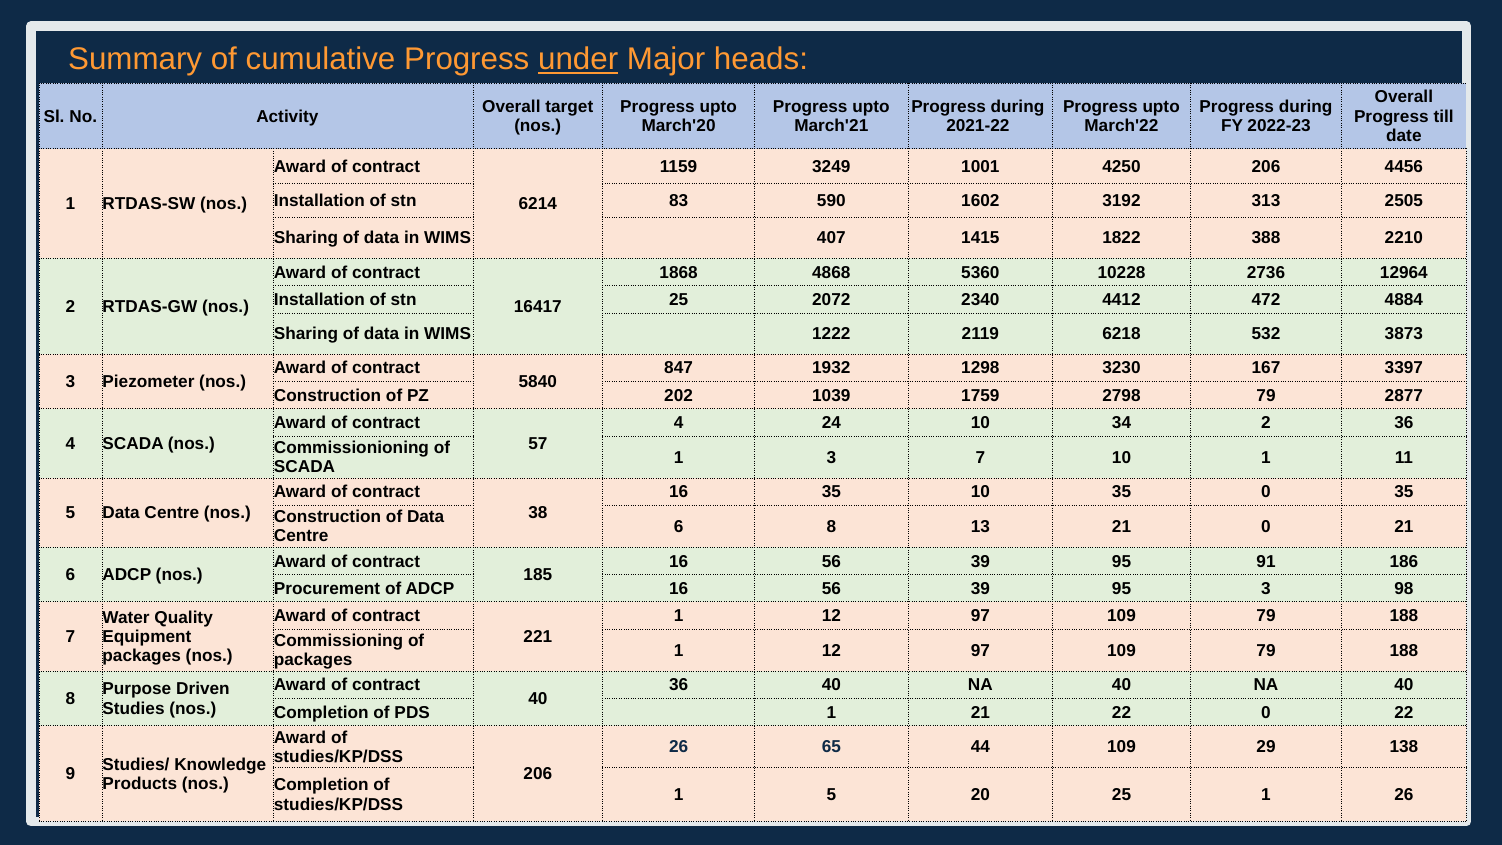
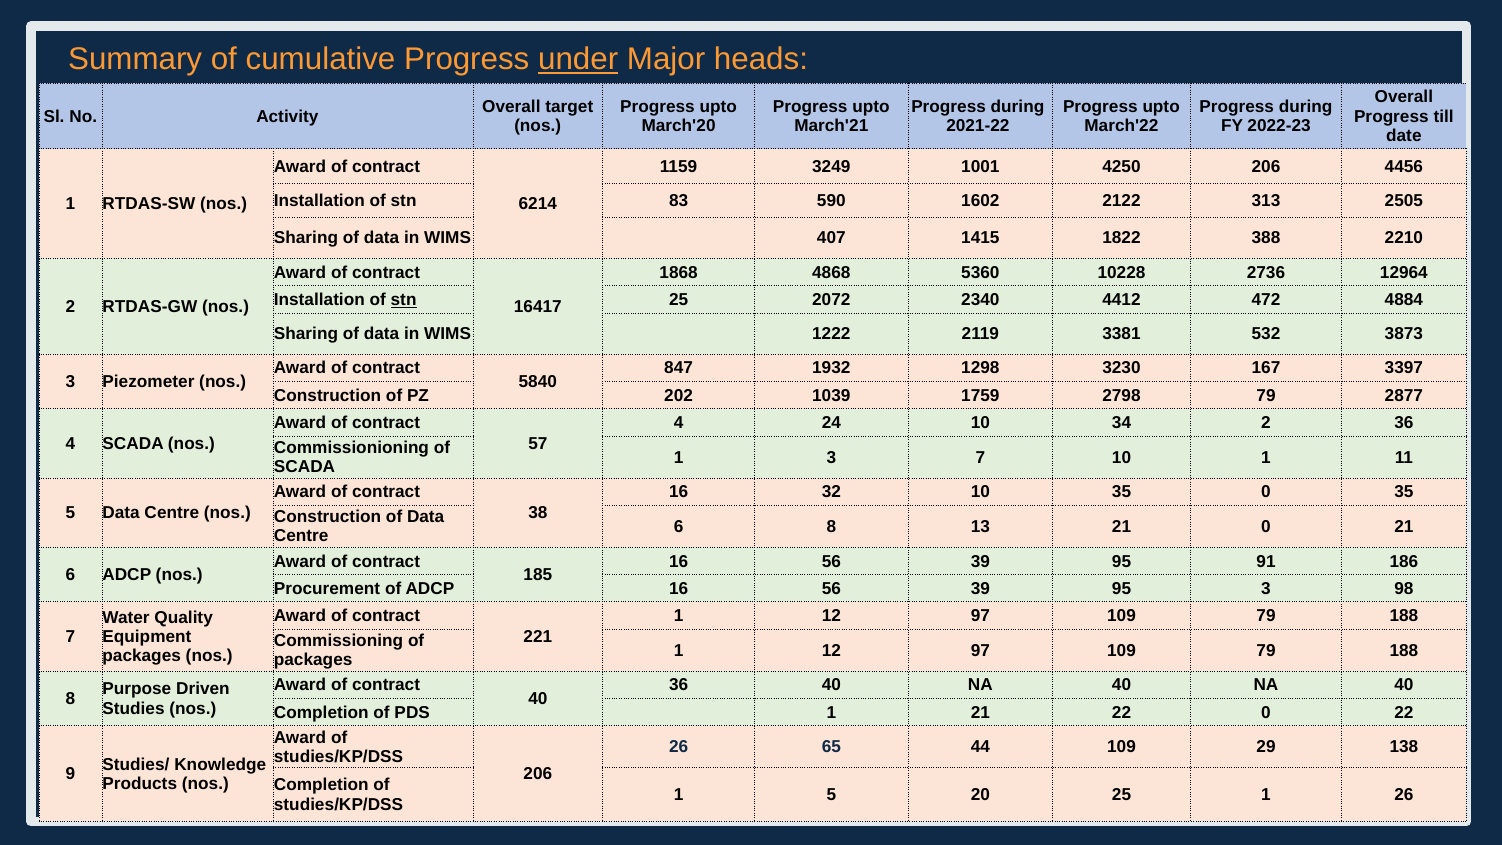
3192: 3192 -> 2122
stn at (404, 300) underline: none -> present
6218: 6218 -> 3381
16 35: 35 -> 32
